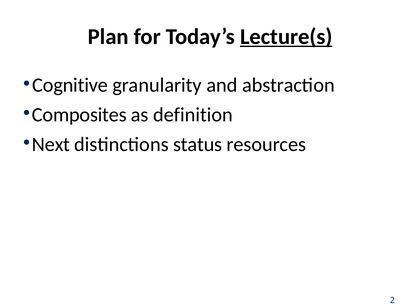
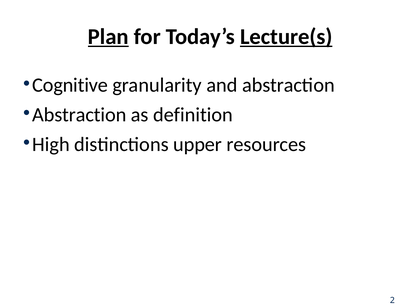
Plan underline: none -> present
Composites at (79, 115): Composites -> Abstraction
Next: Next -> High
status: status -> upper
